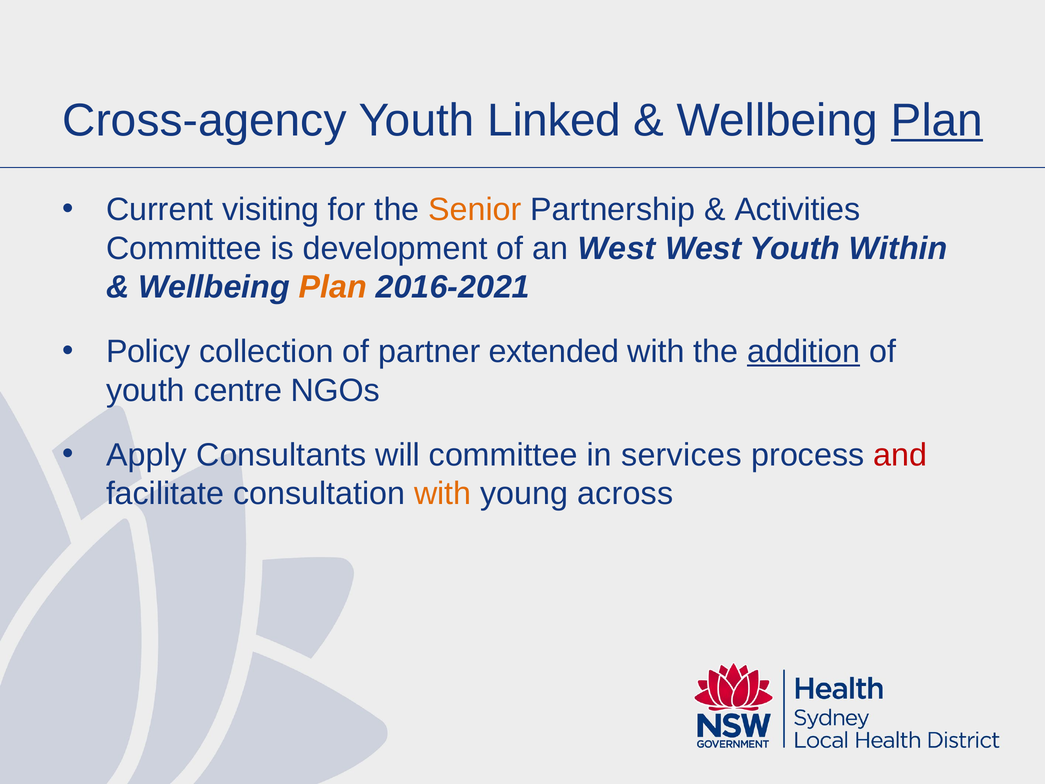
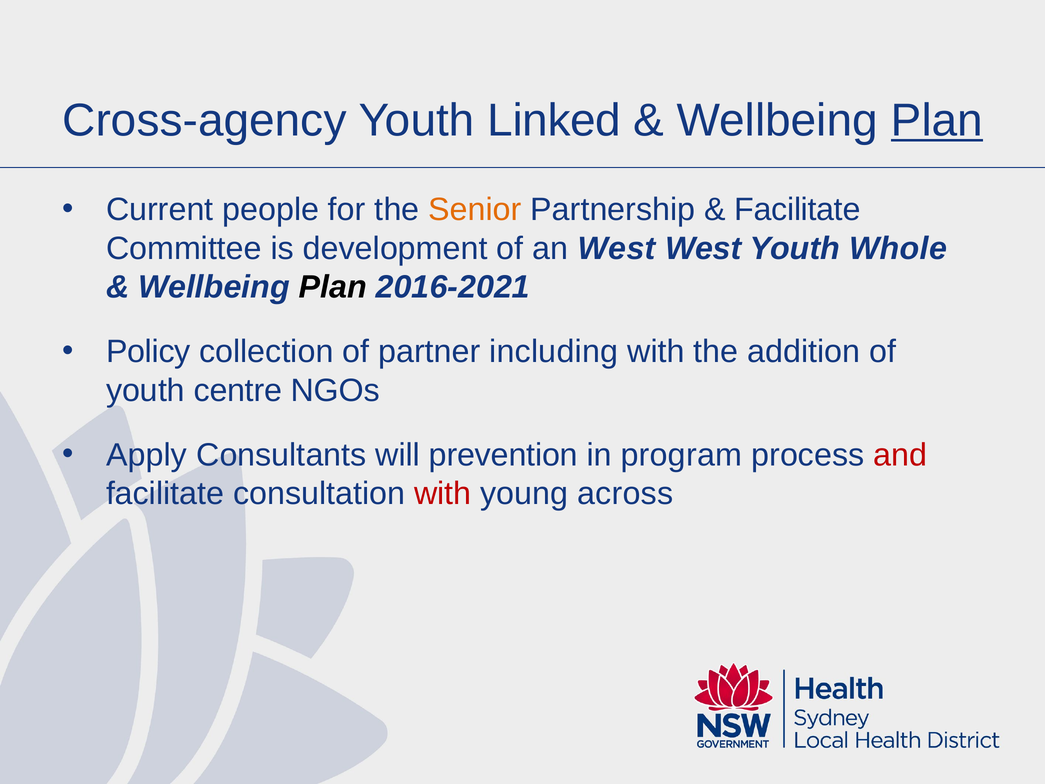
visiting: visiting -> people
Activities at (797, 210): Activities -> Facilitate
Within: Within -> Whole
Plan at (333, 287) colour: orange -> black
extended: extended -> including
addition underline: present -> none
will committee: committee -> prevention
services: services -> program
with at (443, 494) colour: orange -> red
